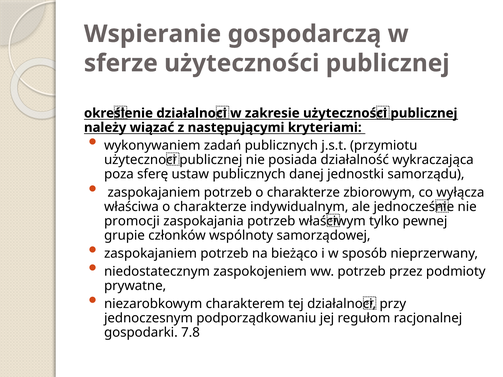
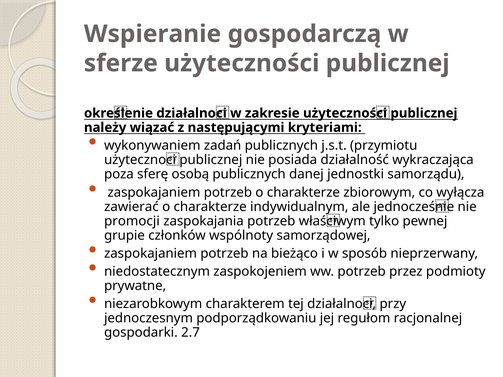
ustaw: ustaw -> osobą
właściwa: właściwa -> zawierać
7.8: 7.8 -> 2.7
